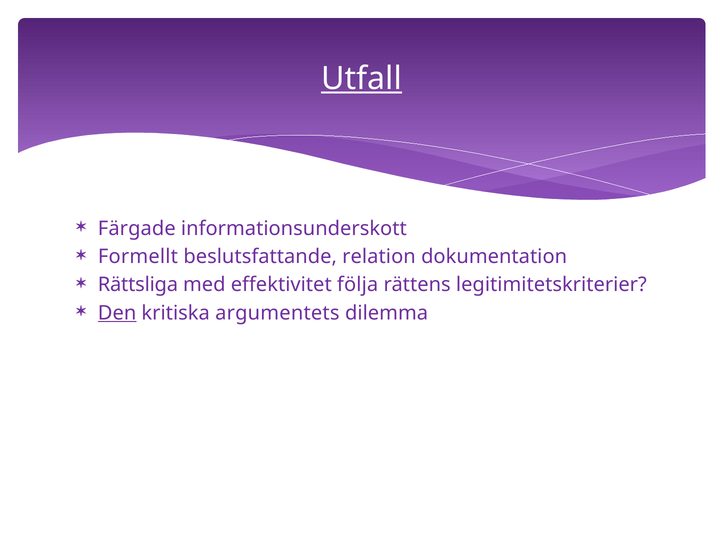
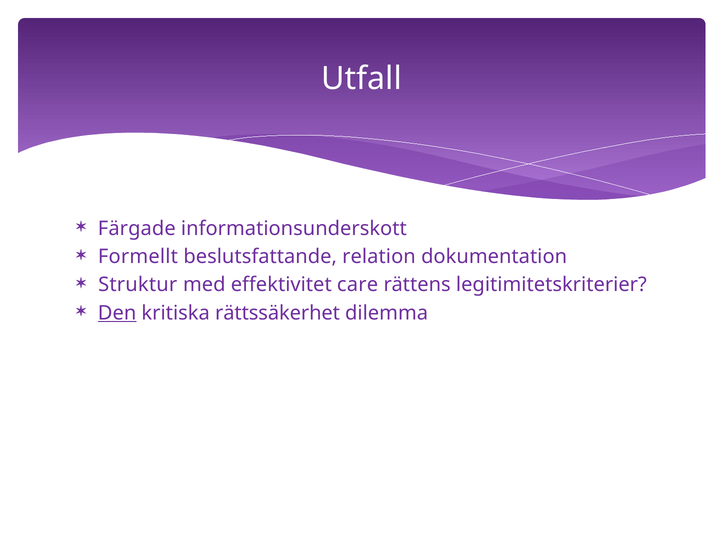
Utfall underline: present -> none
Rättsliga: Rättsliga -> Struktur
följa: följa -> care
argumentets: argumentets -> rättssäkerhet
